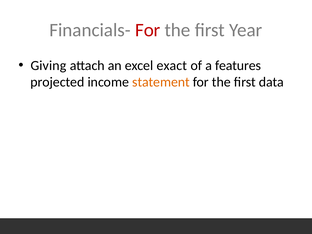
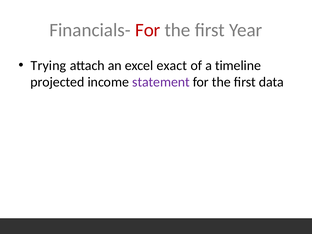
Giving: Giving -> Trying
features: features -> timeline
statement colour: orange -> purple
